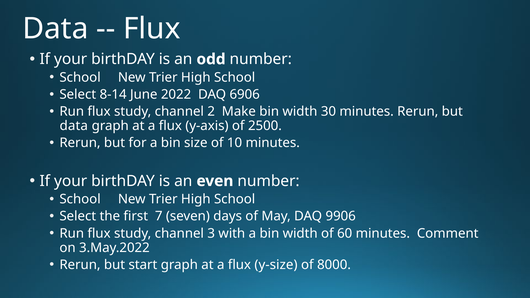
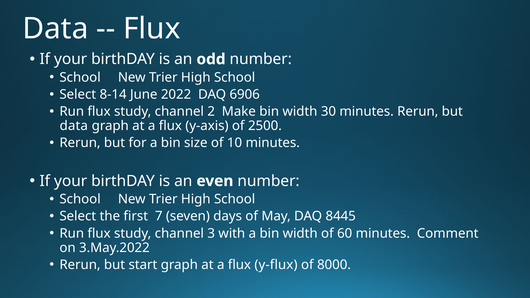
9906: 9906 -> 8445
y-size: y-size -> y-flux
